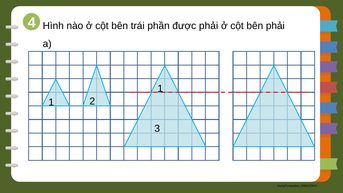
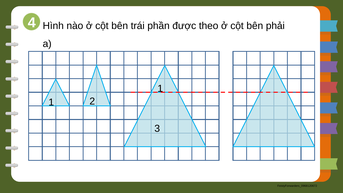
được phải: phải -> theo
